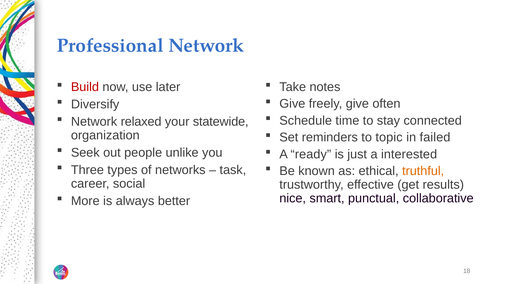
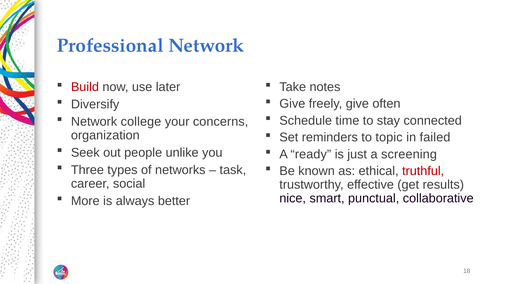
relaxed: relaxed -> college
statewide: statewide -> concerns
interested: interested -> screening
truthful colour: orange -> red
